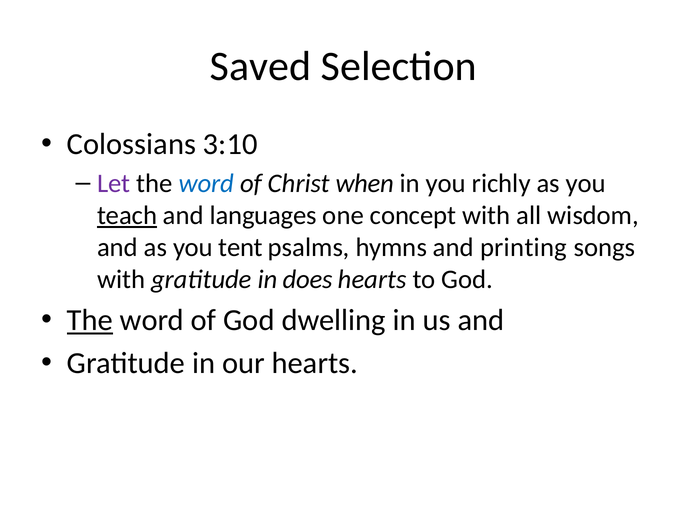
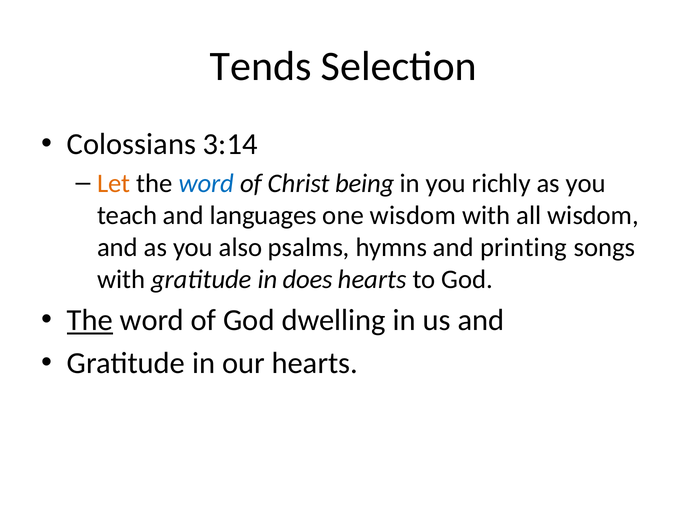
Saved: Saved -> Tends
3:10: 3:10 -> 3:14
Let colour: purple -> orange
when: when -> being
teach underline: present -> none
one concept: concept -> wisdom
tent: tent -> also
